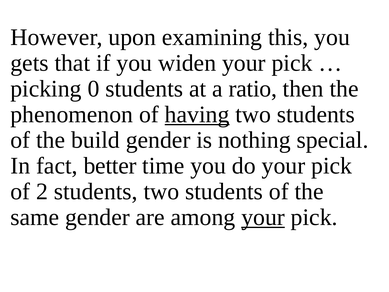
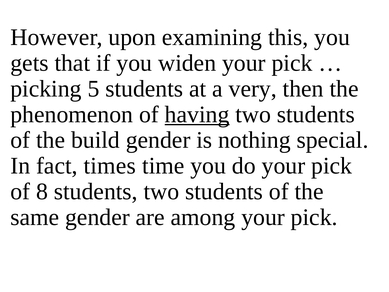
0: 0 -> 5
ratio: ratio -> very
better: better -> times
2: 2 -> 8
your at (263, 217) underline: present -> none
